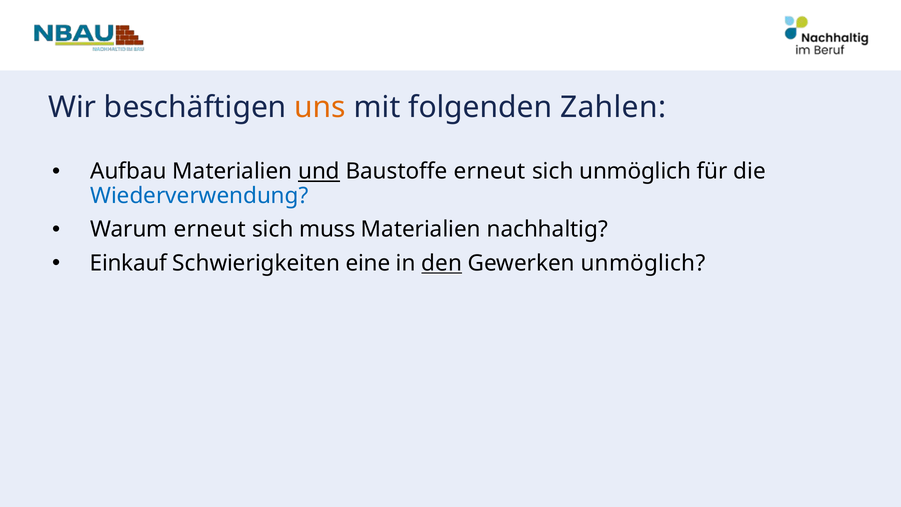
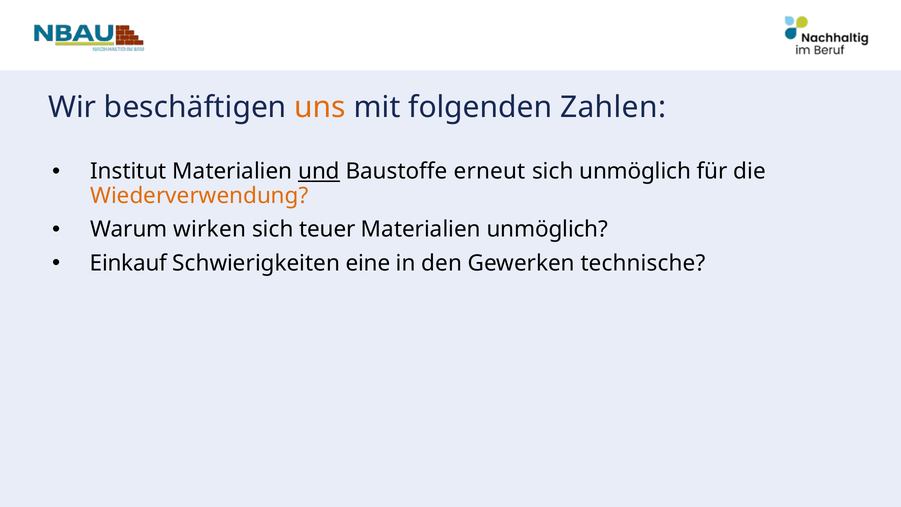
Aufbau: Aufbau -> Institut
Wiederverwendung colour: blue -> orange
Warum erneut: erneut -> wirken
muss: muss -> teuer
Materialien nachhaltig: nachhaltig -> unmöglich
den underline: present -> none
Gewerken unmöglich: unmöglich -> technische
